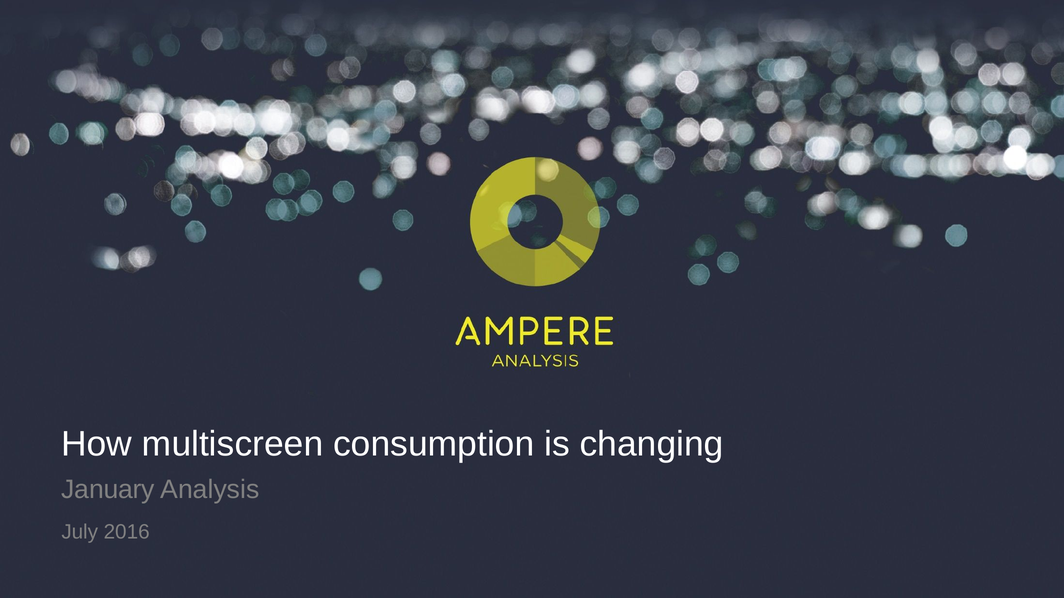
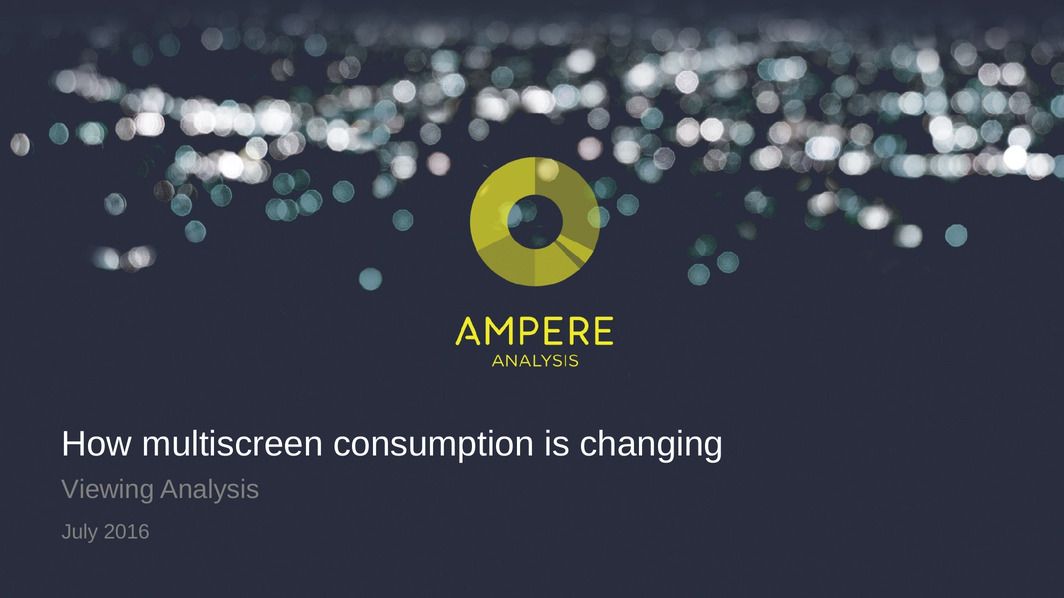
January: January -> Viewing
